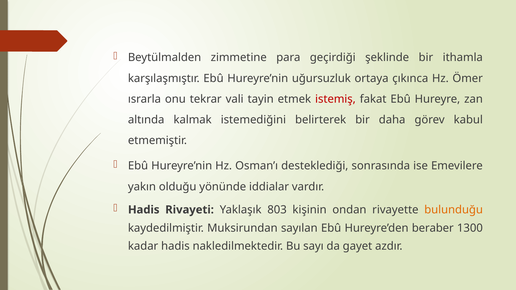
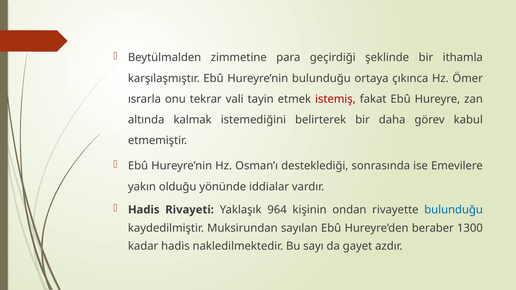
Hureyre’nin uğursuzluk: uğursuzluk -> bulunduğu
803: 803 -> 964
bulunduğu at (454, 210) colour: orange -> blue
